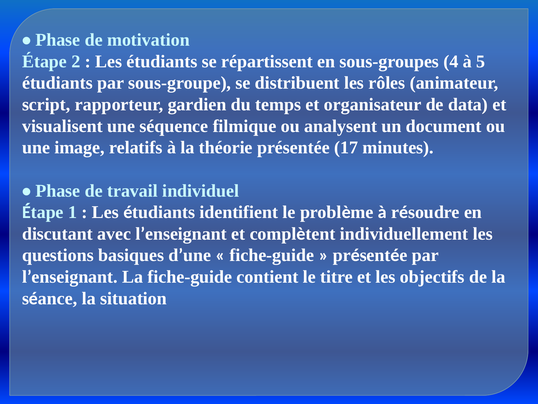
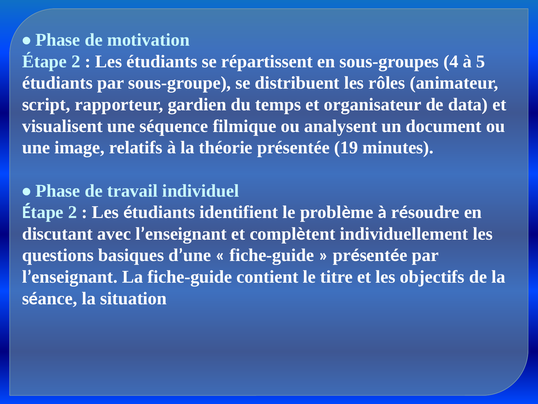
17: 17 -> 19
1 at (73, 212): 1 -> 2
